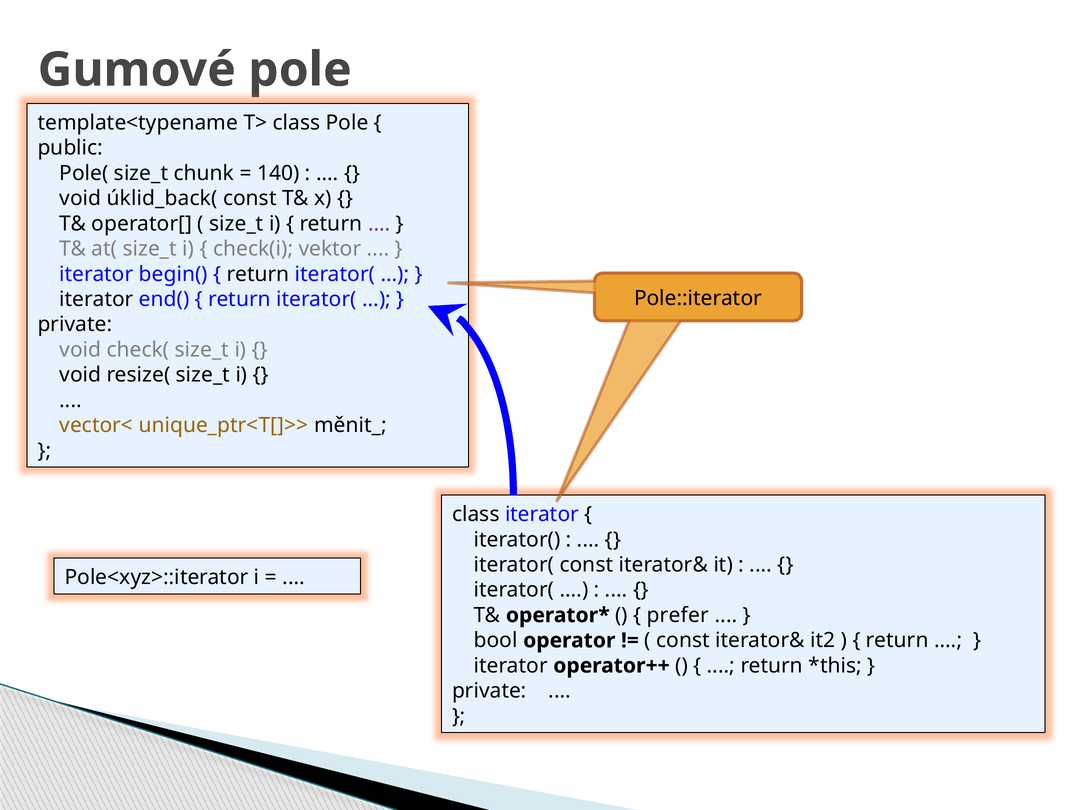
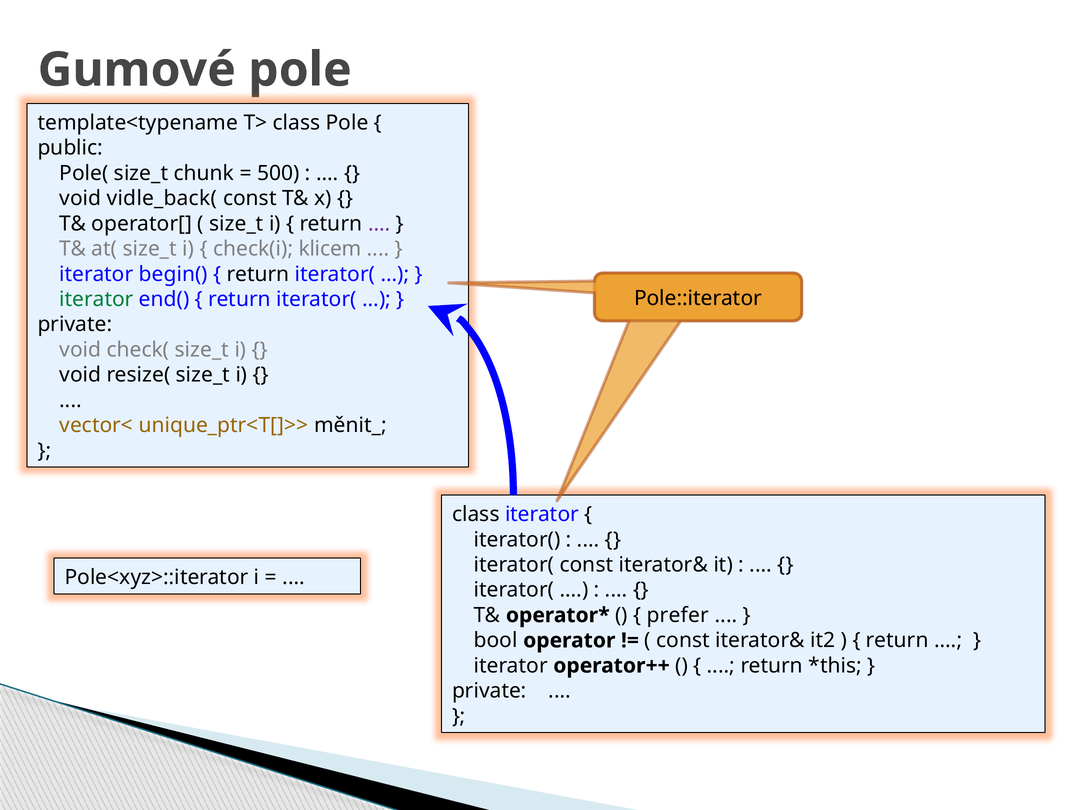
140: 140 -> 500
úklid_back(: úklid_back( -> vidle_back(
vektor: vektor -> klicem
iterator at (96, 300) colour: black -> green
